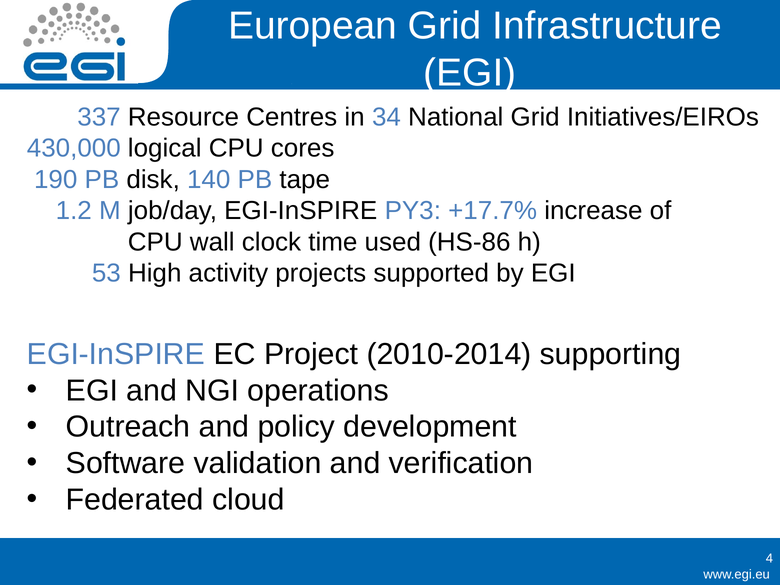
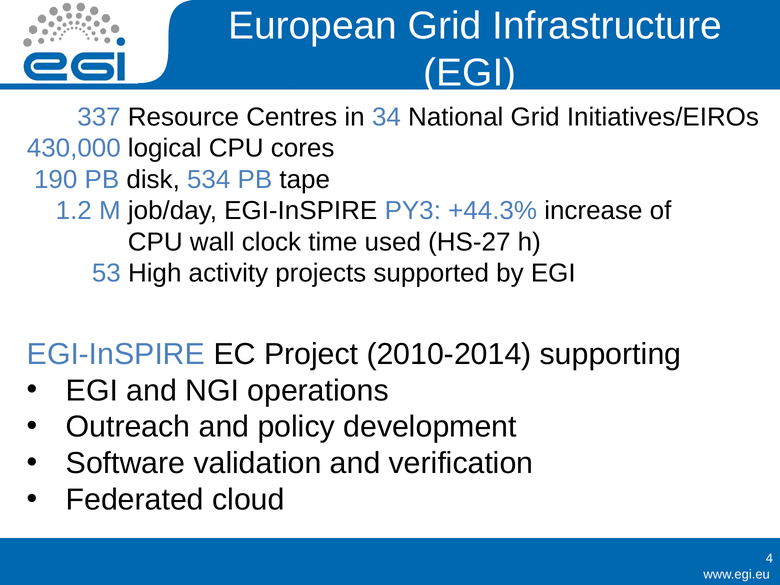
140: 140 -> 534
+17.7%: +17.7% -> +44.3%
HS-86: HS-86 -> HS-27
